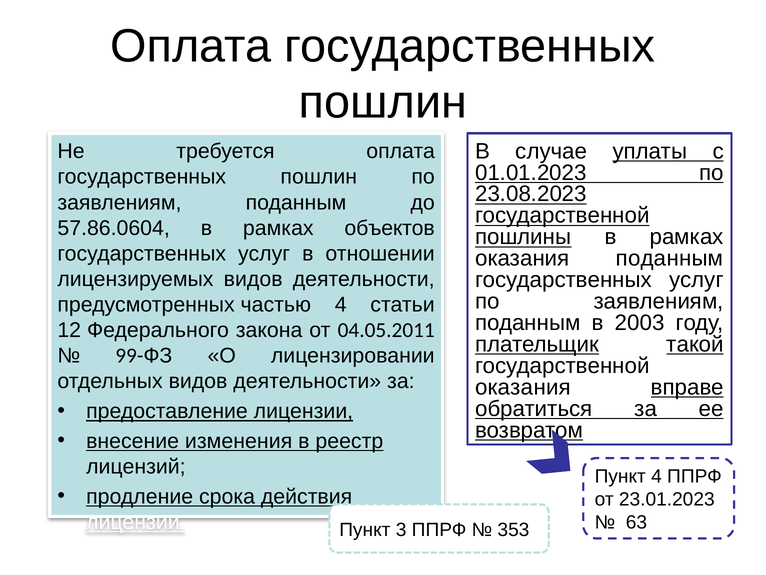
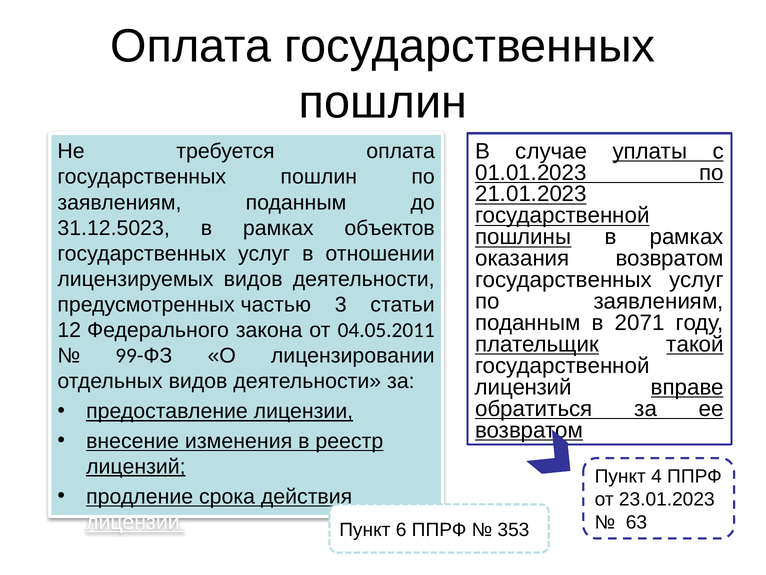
23.08.2023: 23.08.2023 -> 21.01.2023
57.86.0604: 57.86.0604 -> 31.12.5023
оказания поданным: поданным -> возвратом
частью 4: 4 -> 3
2003: 2003 -> 2071
оказания at (523, 387): оказания -> лицензий
лицензий at (136, 466) underline: none -> present
3: 3 -> 6
